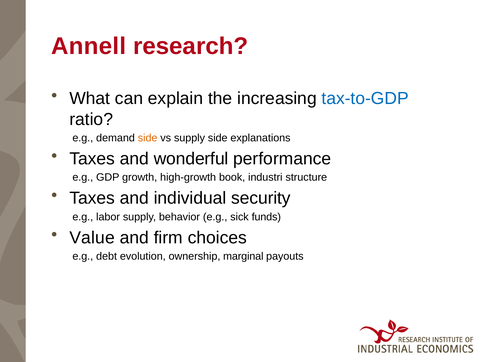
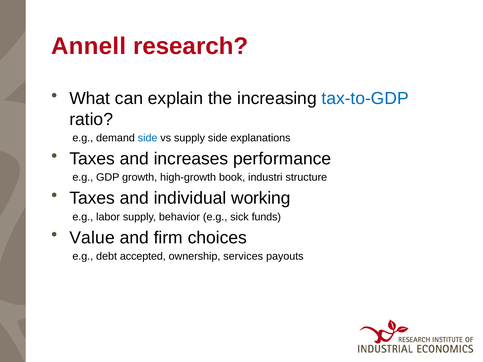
side at (148, 138) colour: orange -> blue
wonderful: wonderful -> increases
security: security -> working
evolution: evolution -> accepted
marginal: marginal -> services
